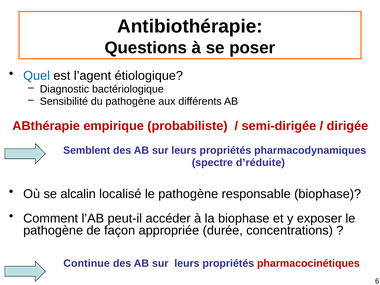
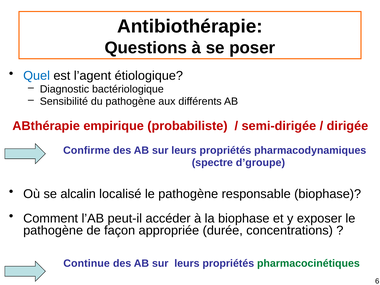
Semblent: Semblent -> Confirme
d’réduite: d’réduite -> d’groupe
pharmacocinétiques colour: red -> green
